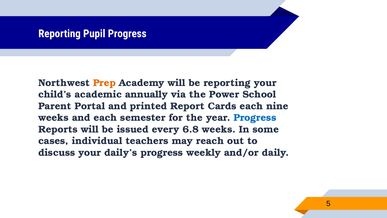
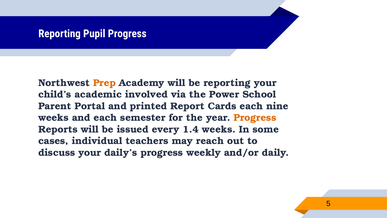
annually: annually -> involved
Progress at (255, 118) colour: blue -> orange
6.8: 6.8 -> 1.4
